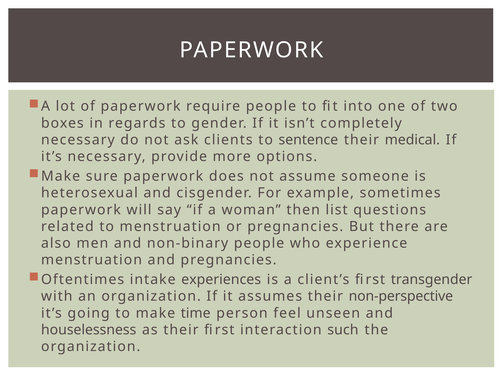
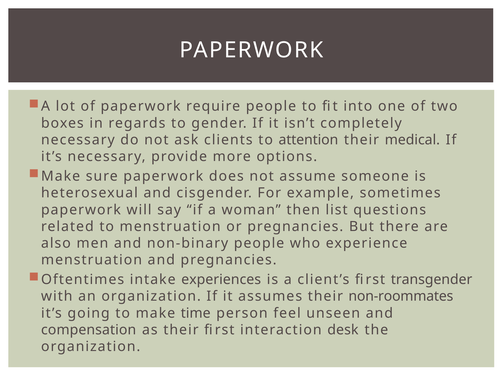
sentence: sentence -> attention
non-perspective: non-perspective -> non-roommates
houselessness: houselessness -> compensation
such: such -> desk
